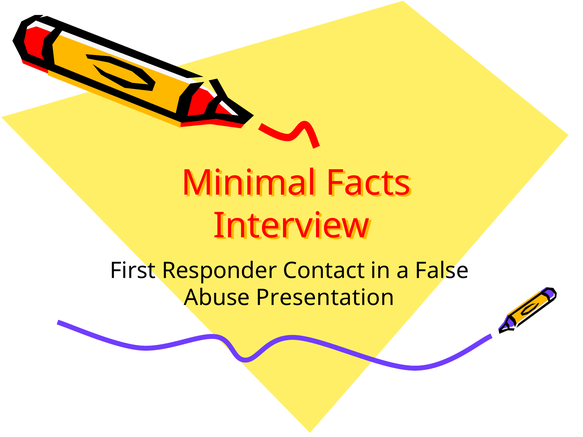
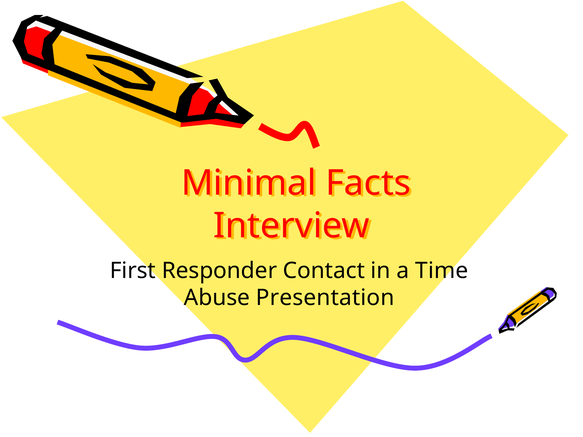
False: False -> Time
